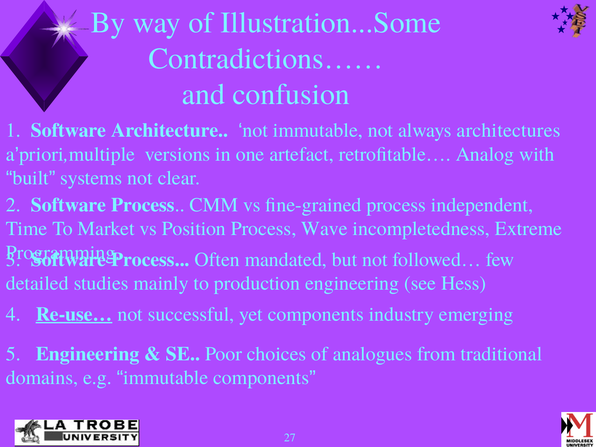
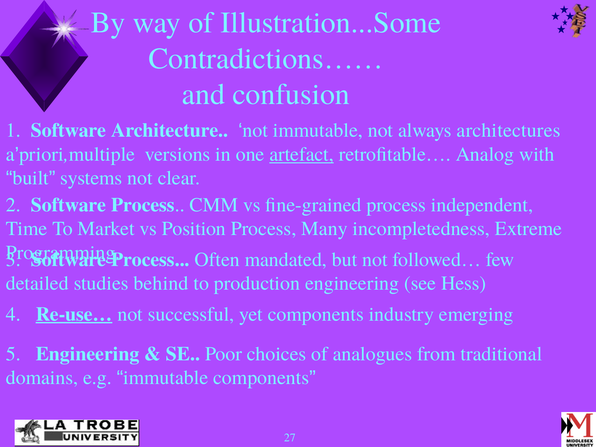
artefact underline: none -> present
Wave: Wave -> Many
mainly: mainly -> behind
